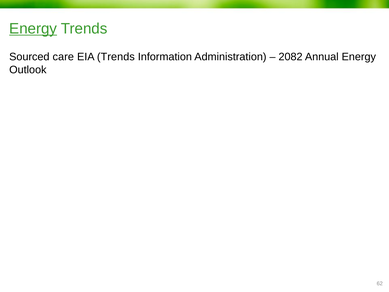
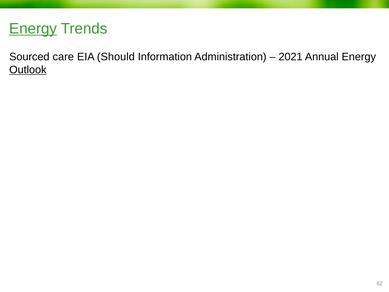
EIA Trends: Trends -> Should
2082: 2082 -> 2021
Outlook underline: none -> present
